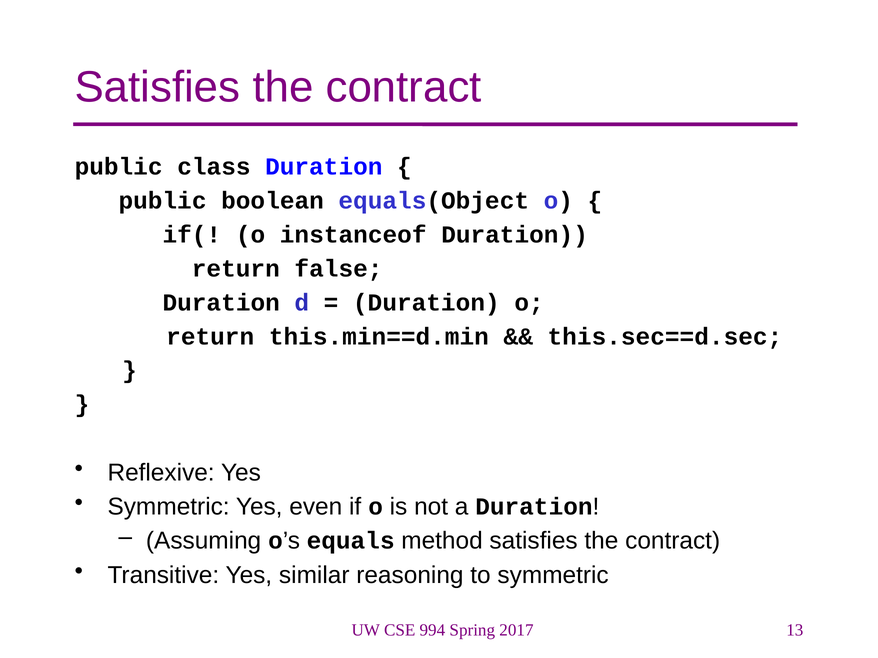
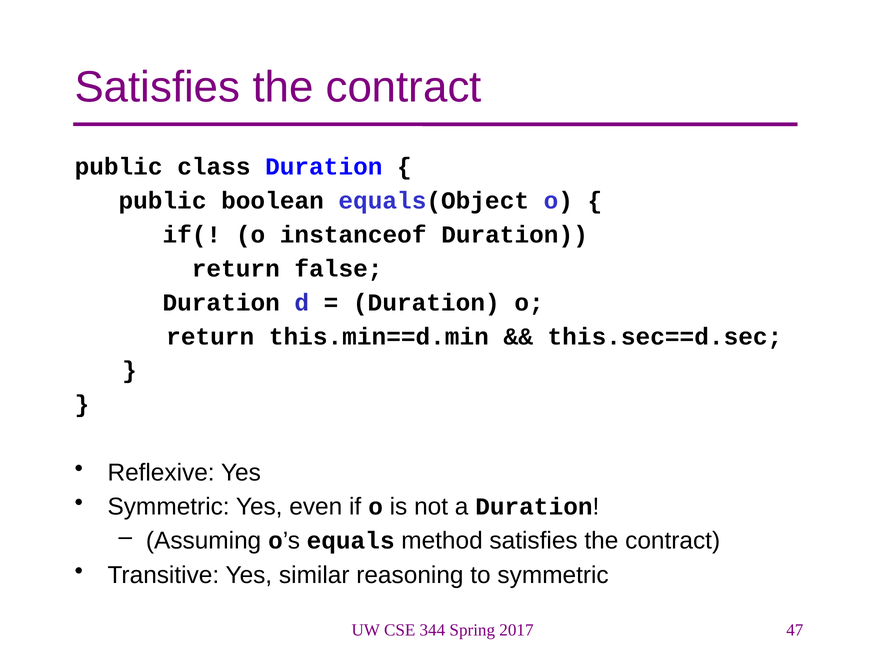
994: 994 -> 344
13: 13 -> 47
